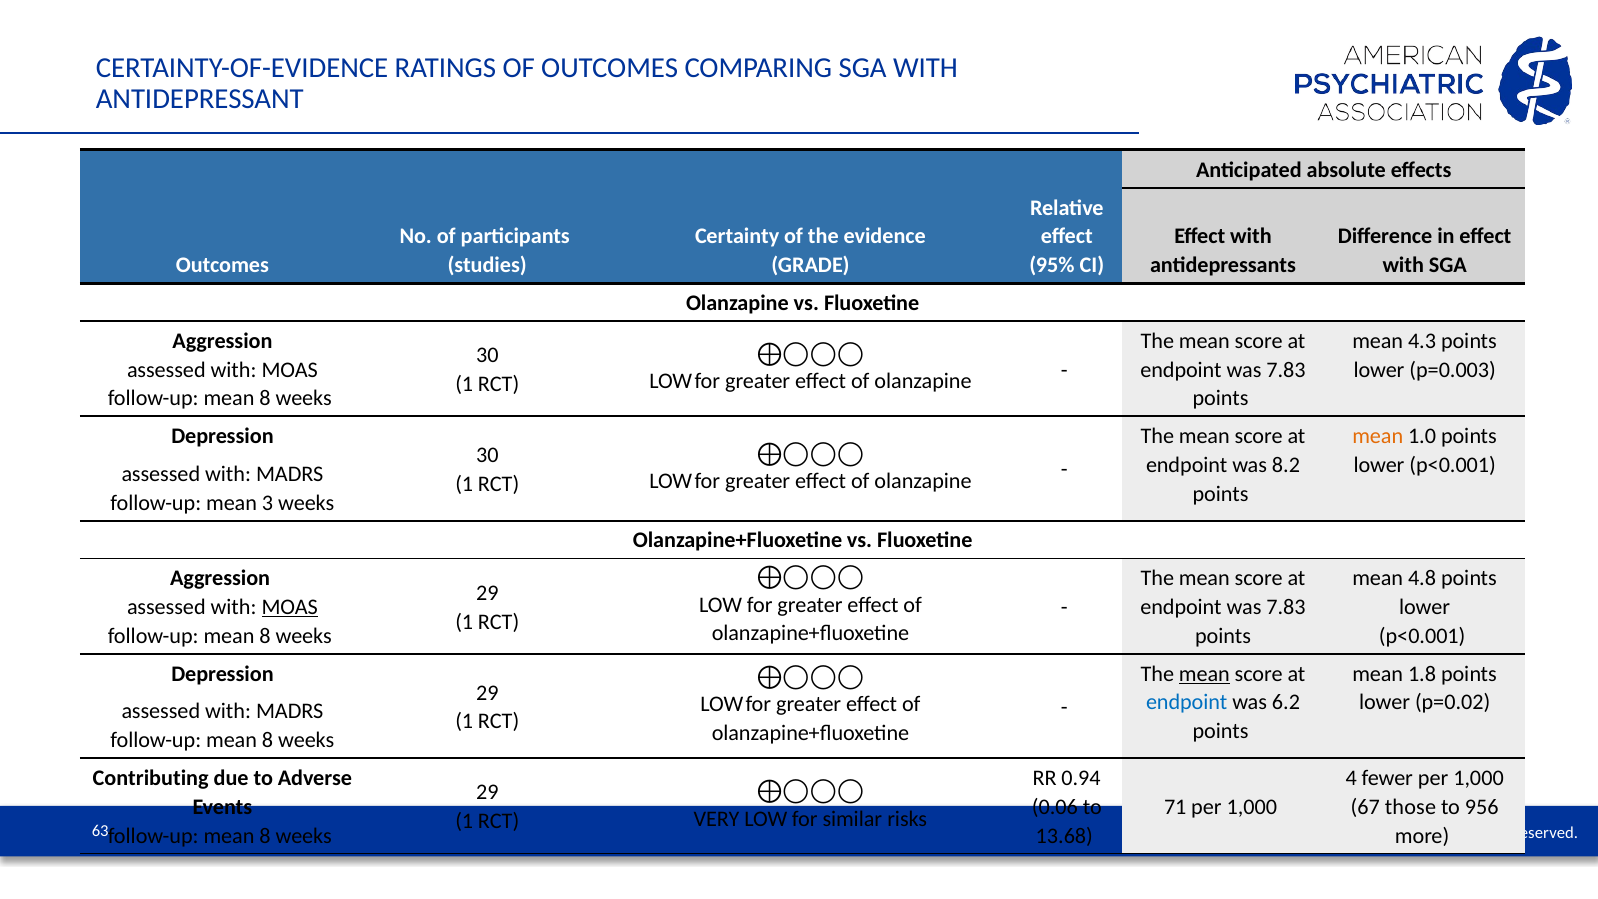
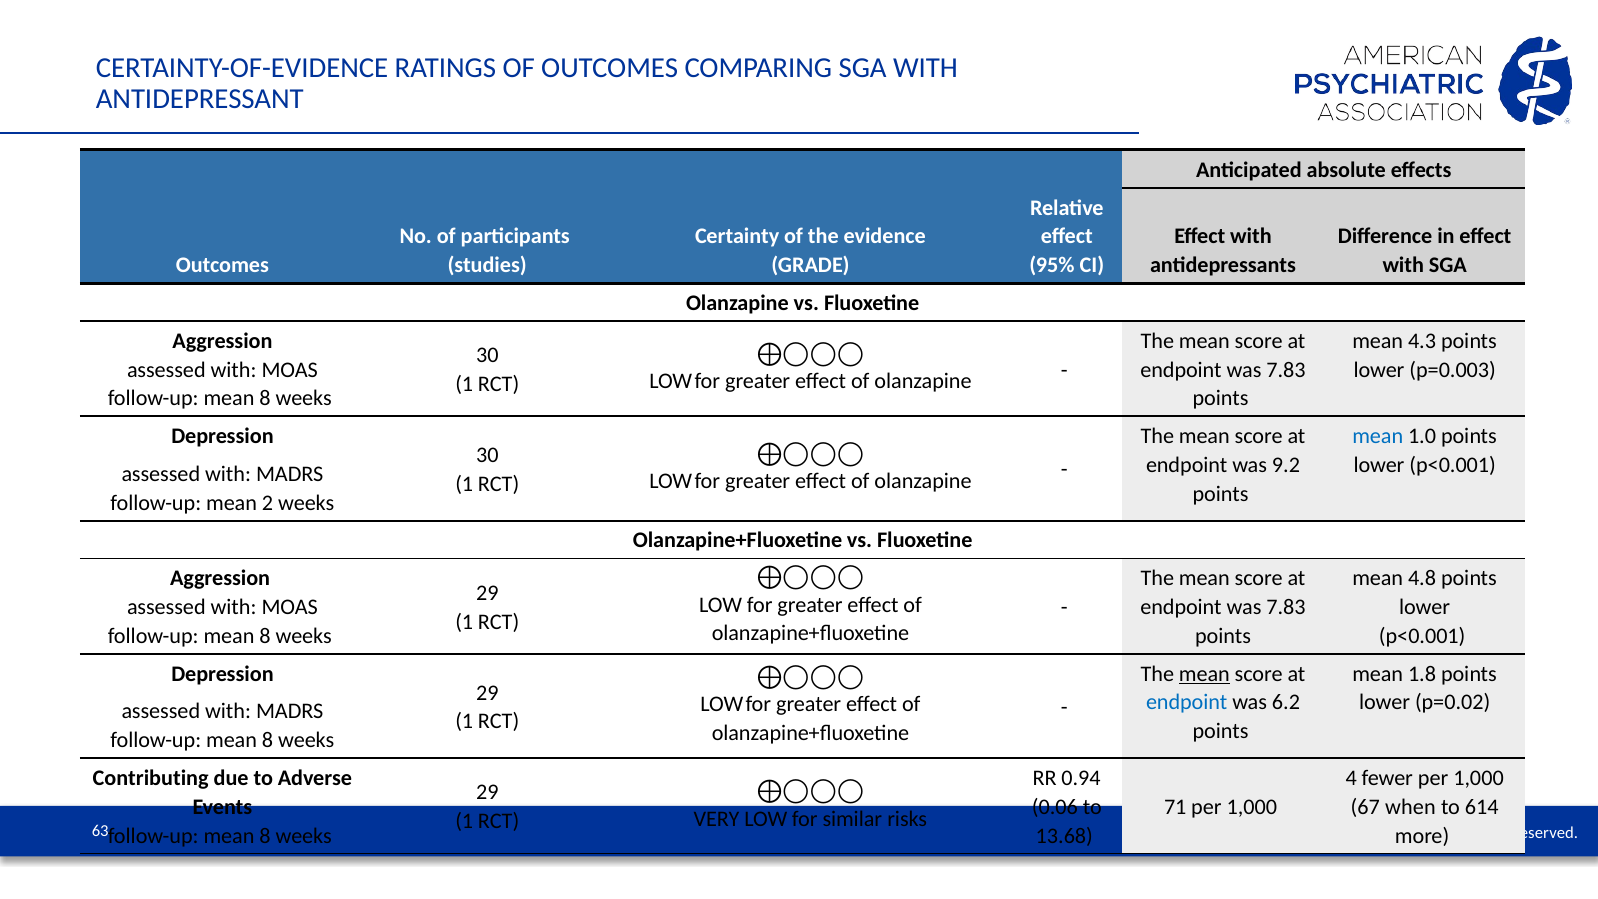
mean at (1378, 436) colour: orange -> blue
8.2: 8.2 -> 9.2
3: 3 -> 2
MOAS at (290, 607) underline: present -> none
those: those -> when
956: 956 -> 614
